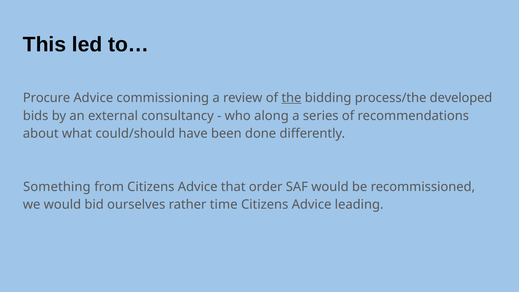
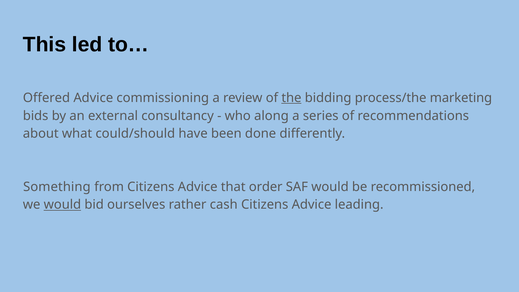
Procure: Procure -> Offered
developed: developed -> marketing
would at (62, 205) underline: none -> present
time: time -> cash
